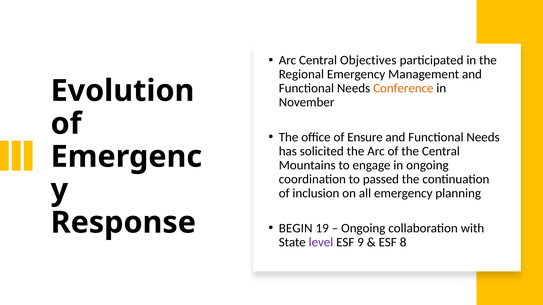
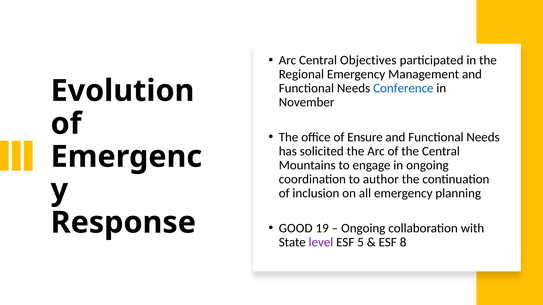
Conference colour: orange -> blue
passed: passed -> author
BEGIN: BEGIN -> GOOD
9: 9 -> 5
